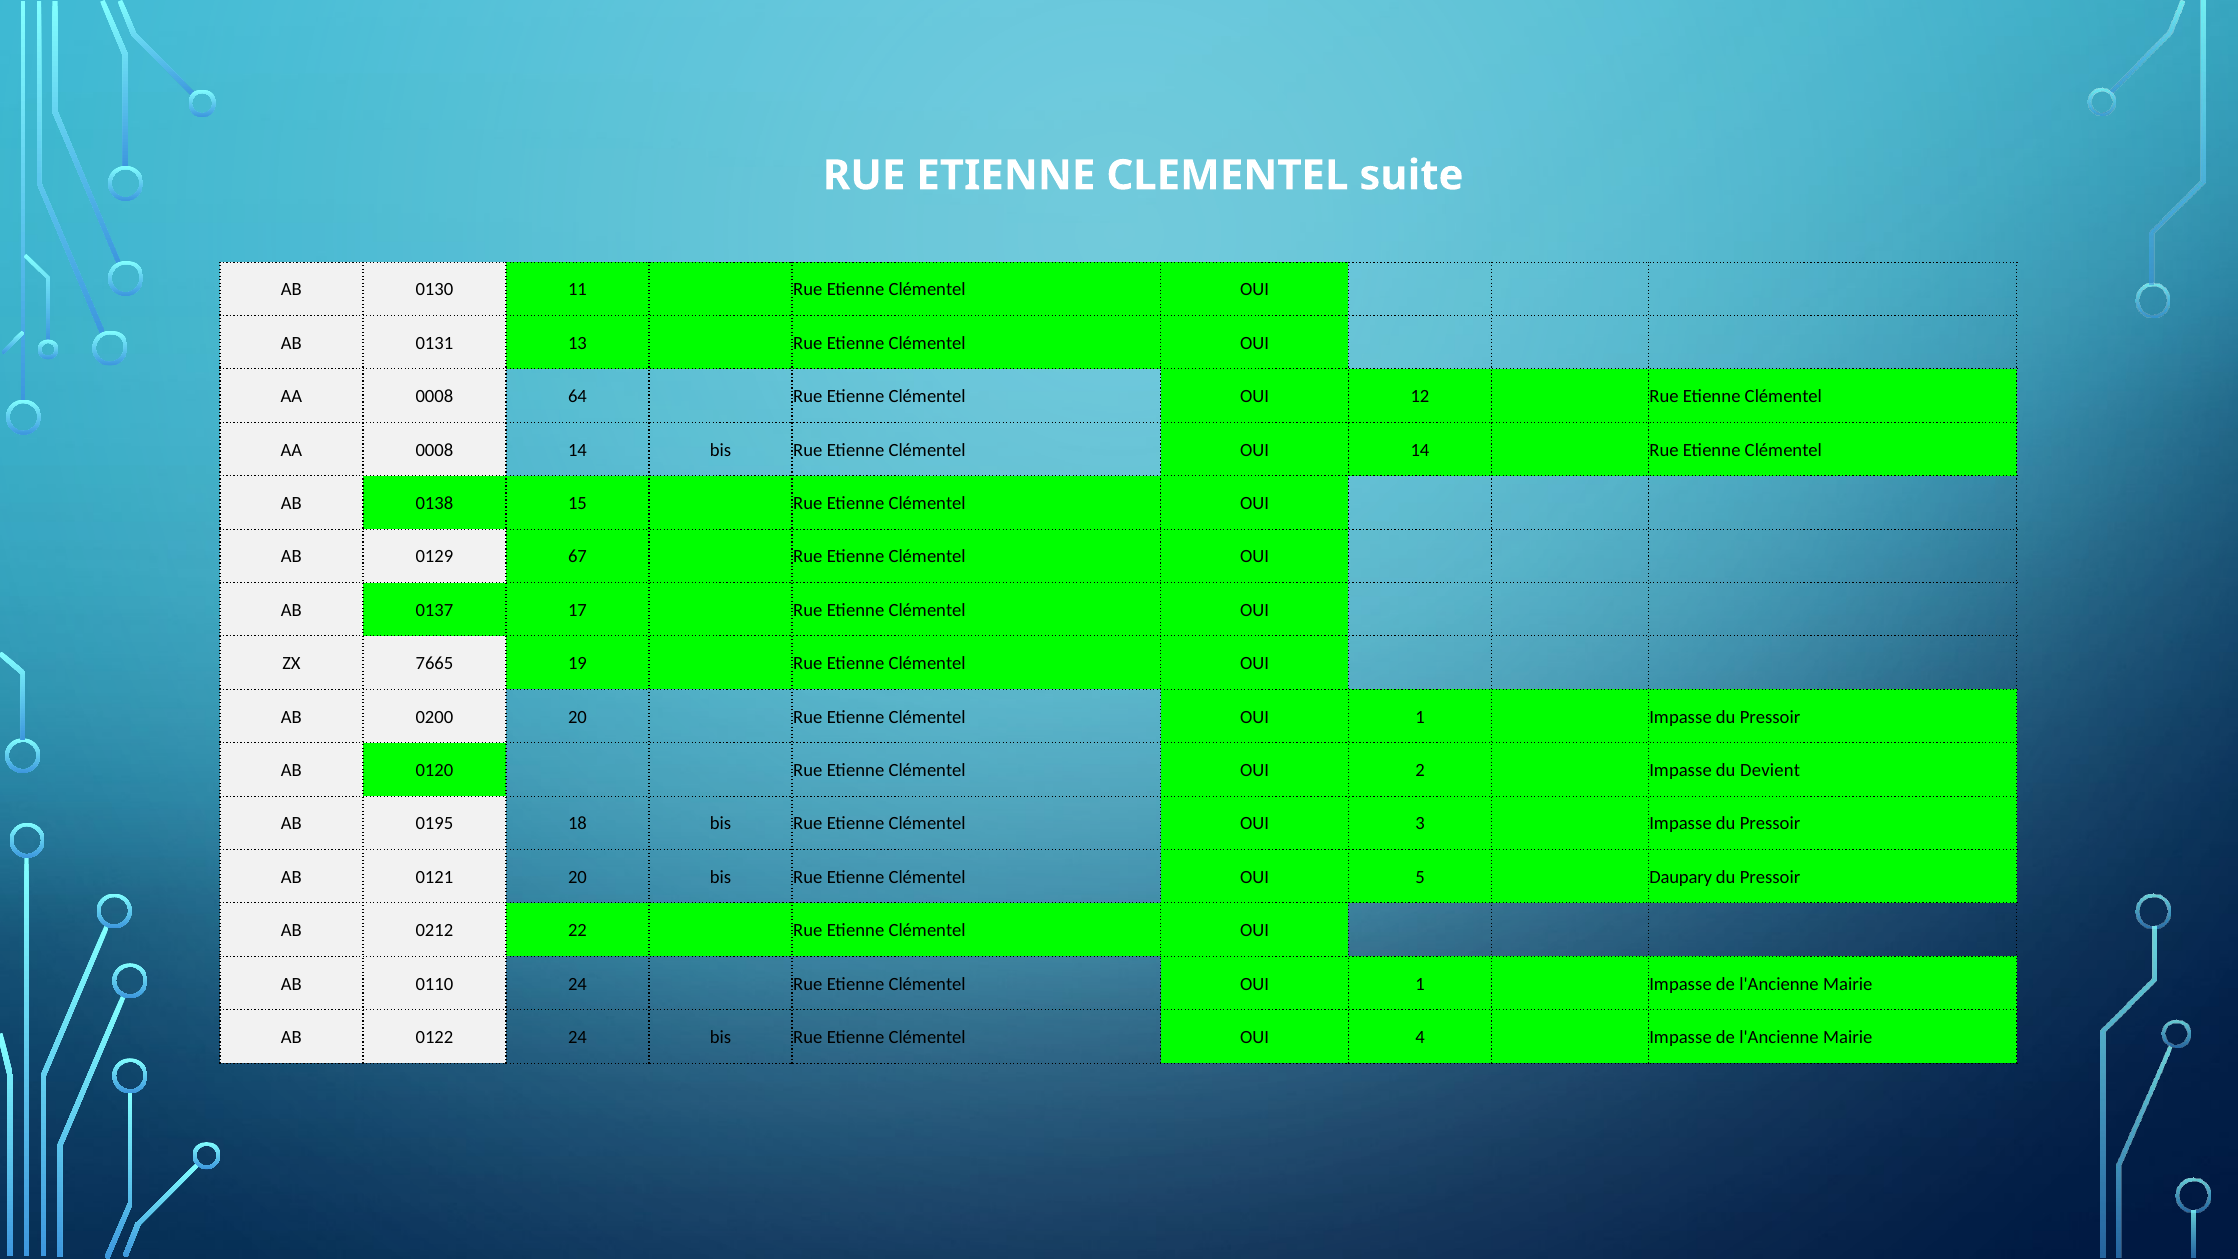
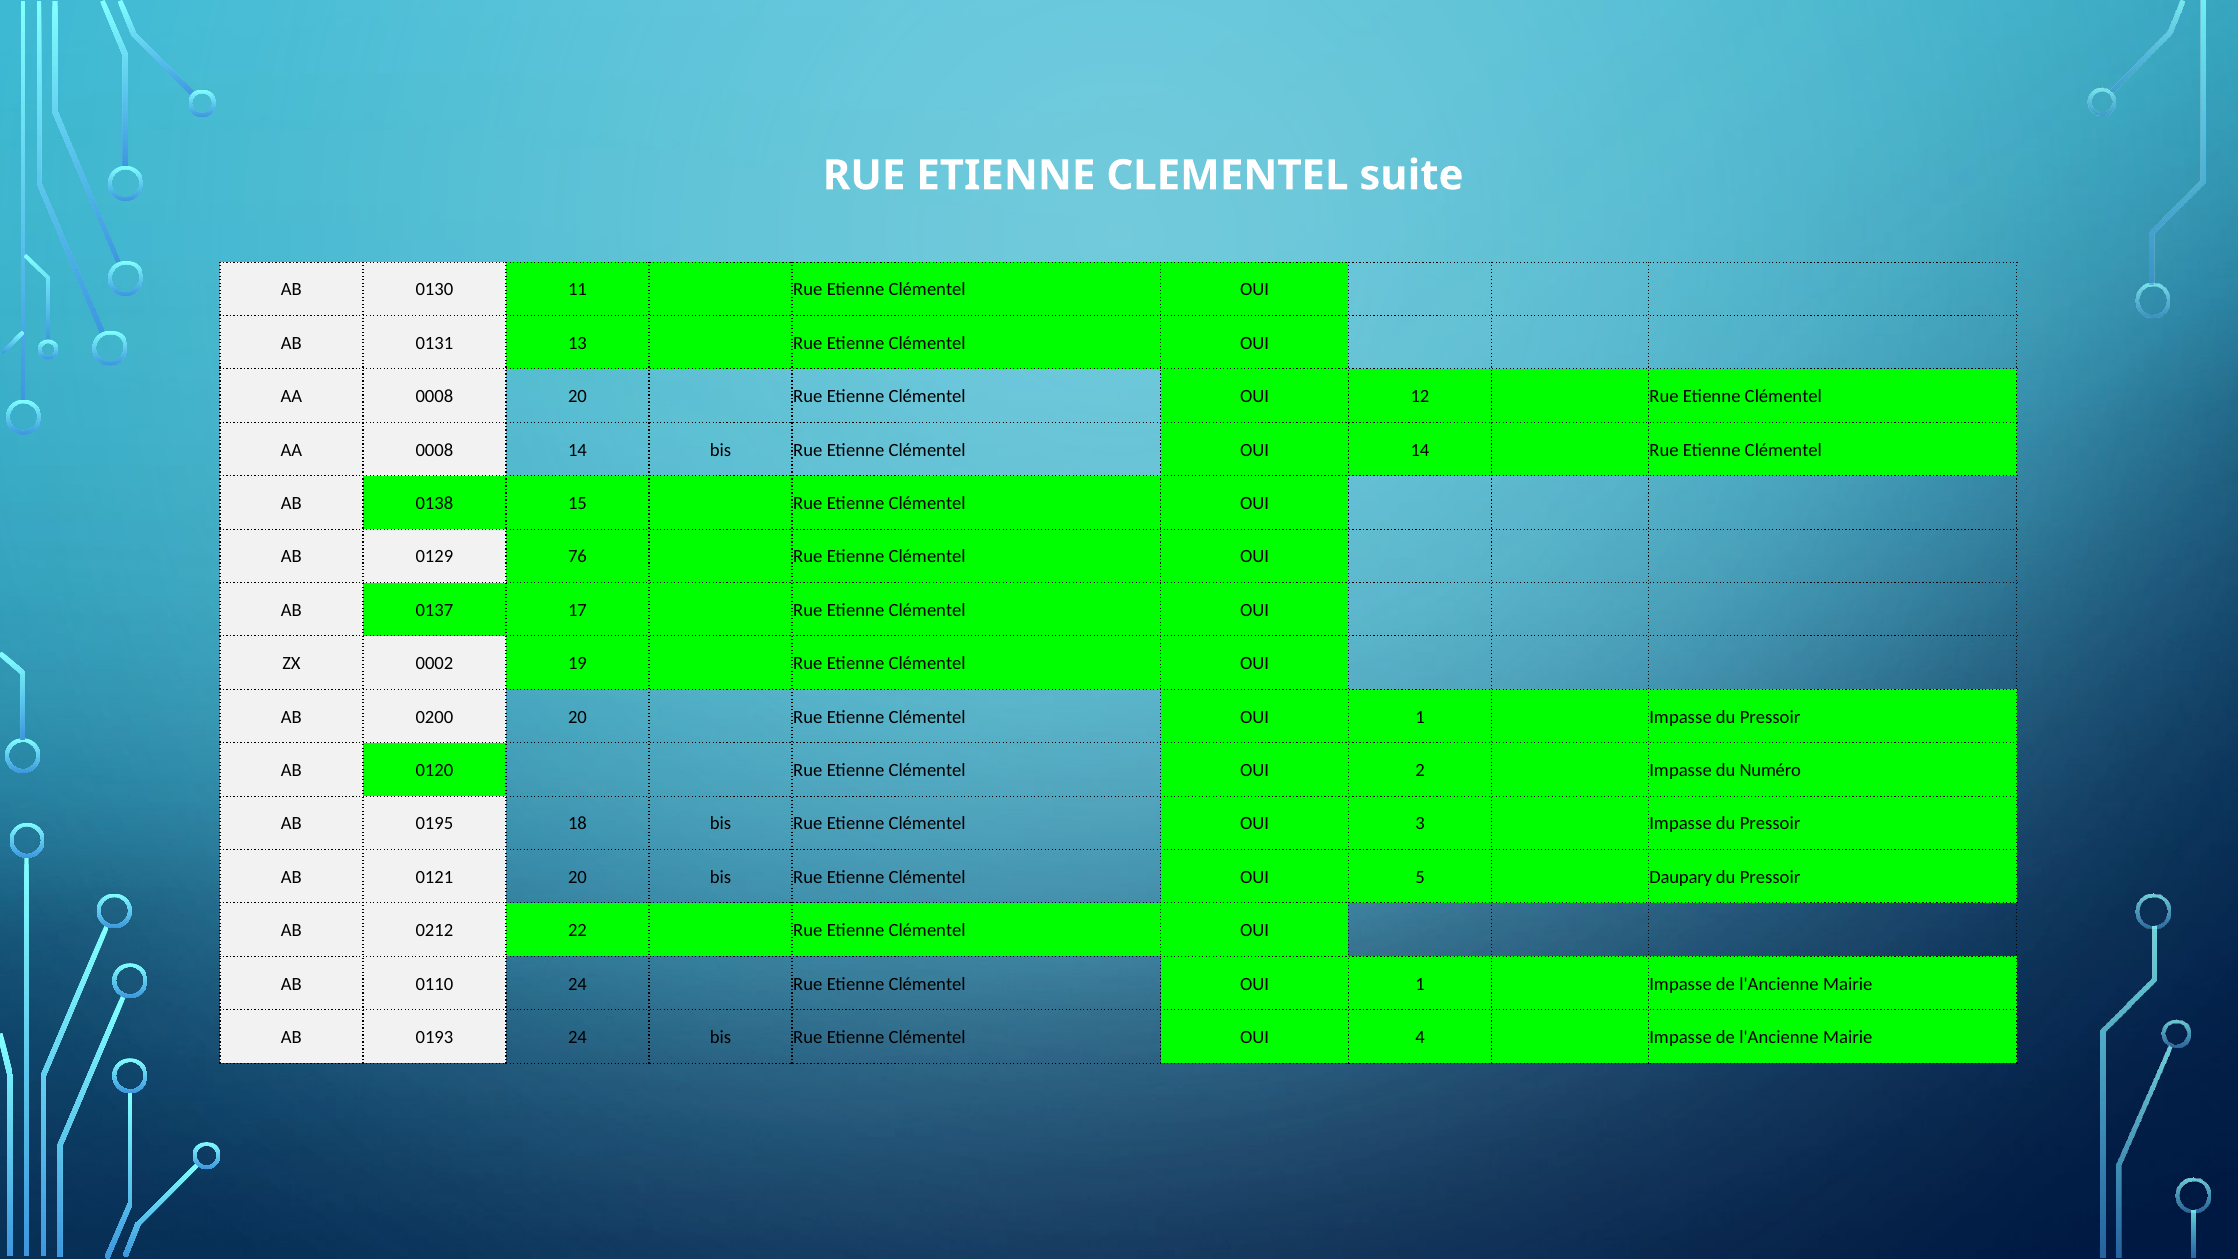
0008 64: 64 -> 20
67: 67 -> 76
7665: 7665 -> 0002
Devient: Devient -> Numéro
0122: 0122 -> 0193
